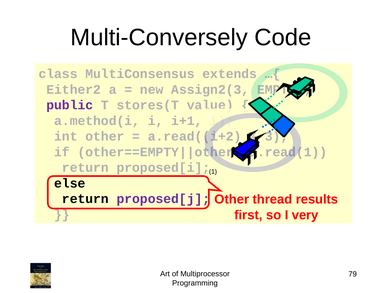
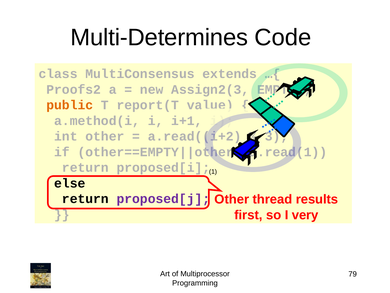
Multi-Conversely: Multi-Conversely -> Multi-Determines
Either2: Either2 -> Proofs2
public colour: purple -> orange
stores(T: stores(T -> report(T
